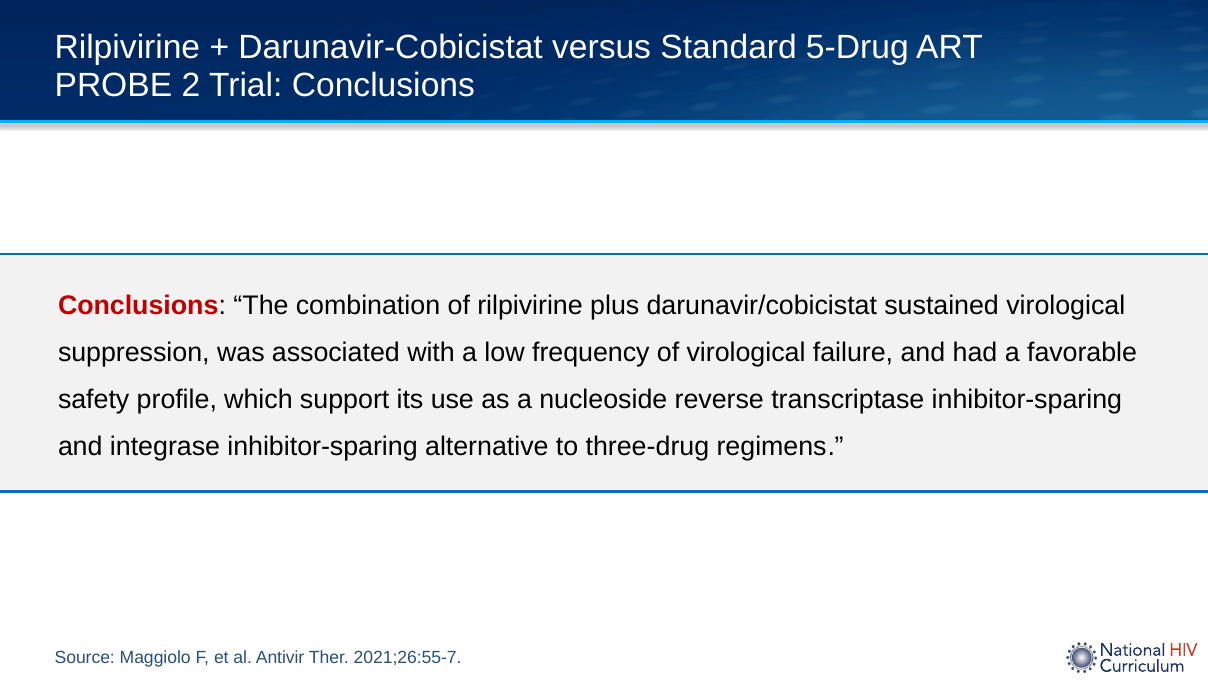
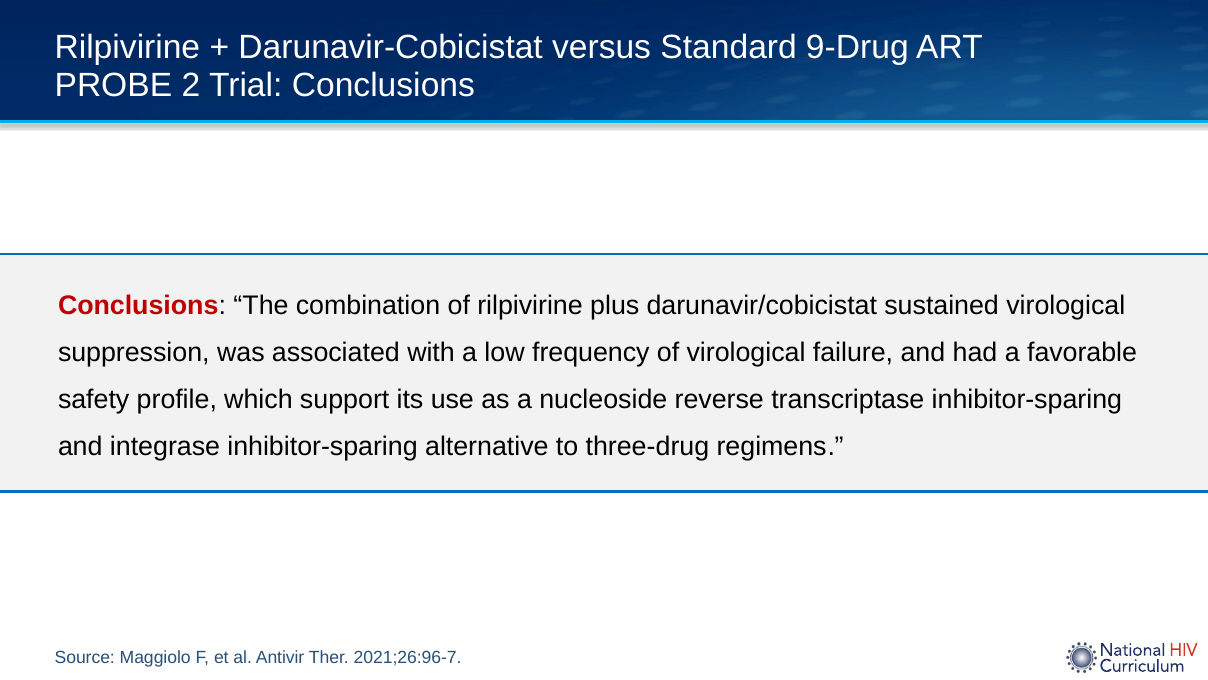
5-Drug: 5-Drug -> 9-Drug
2021;26:55-7: 2021;26:55-7 -> 2021;26:96-7
